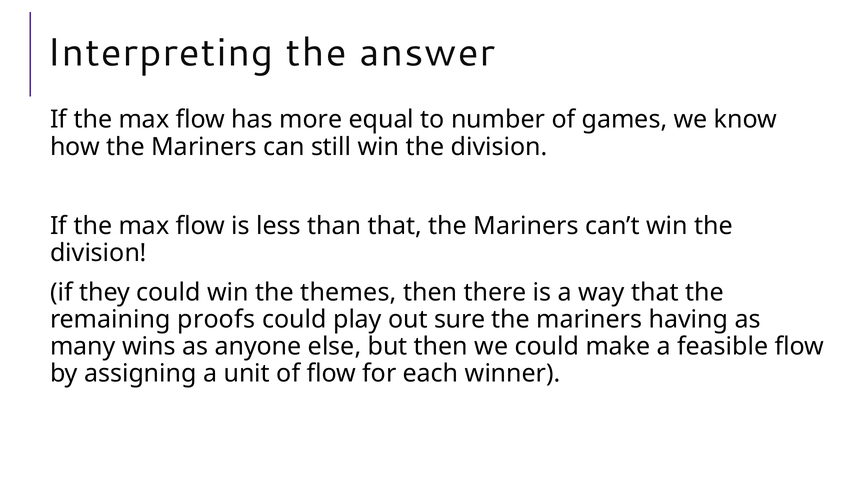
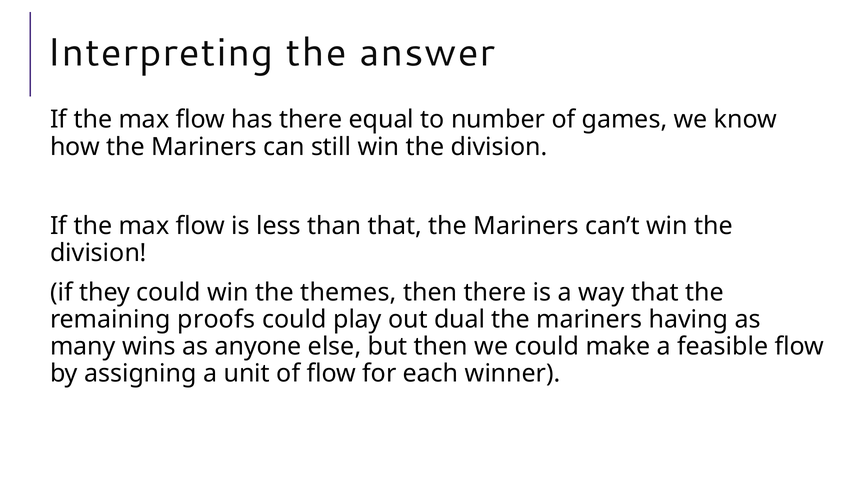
has more: more -> there
sure: sure -> dual
